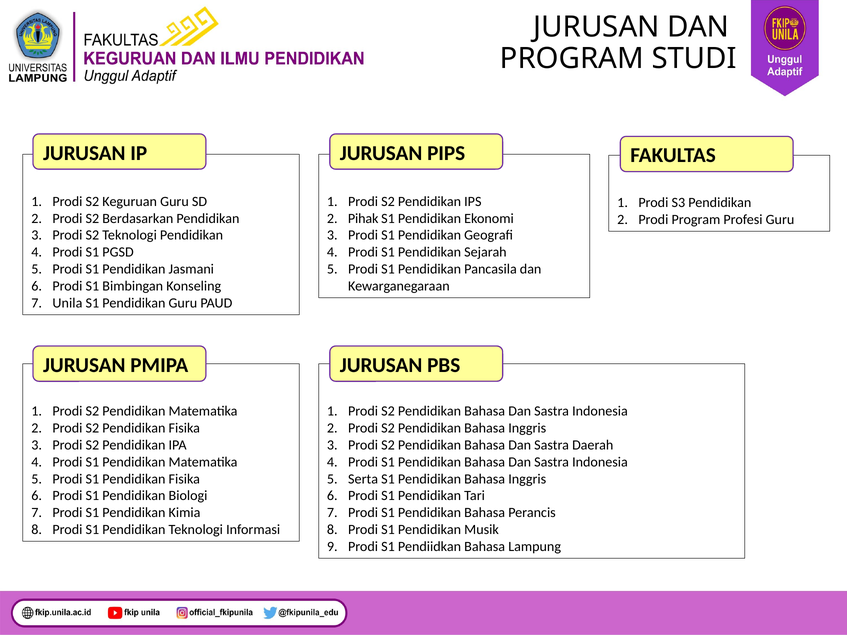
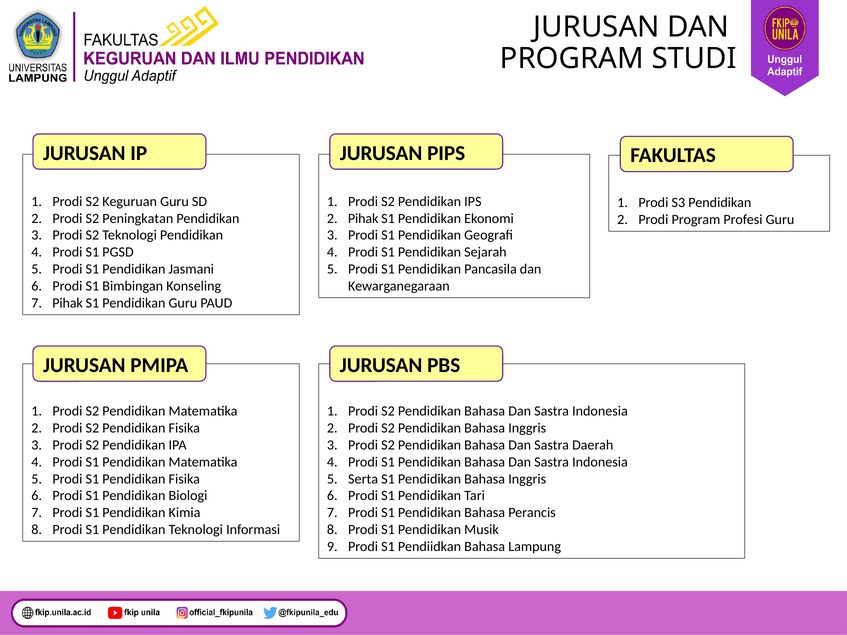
Berdasarkan: Berdasarkan -> Peningkatan
Unila at (67, 303): Unila -> Pihak
